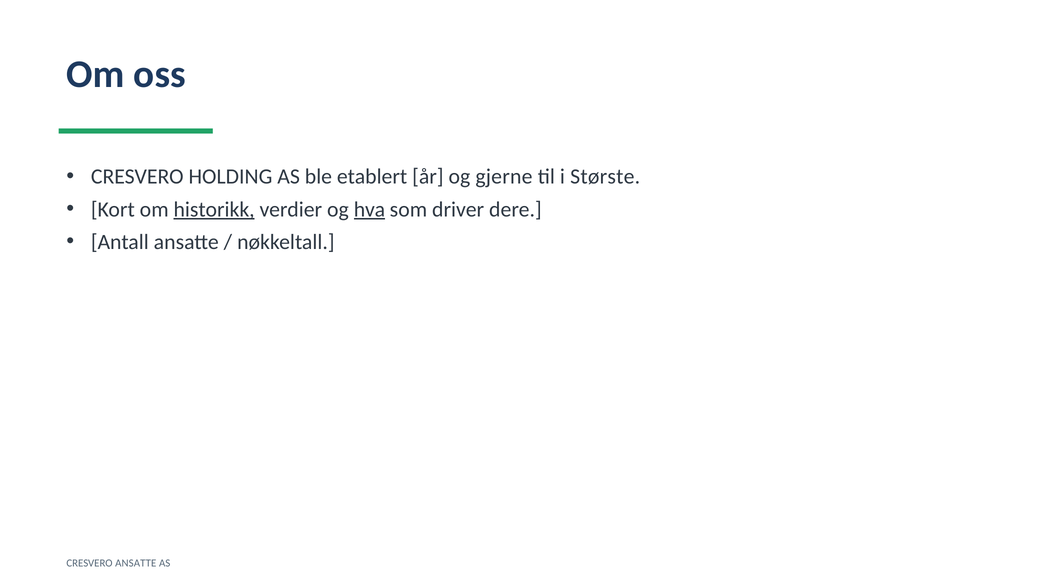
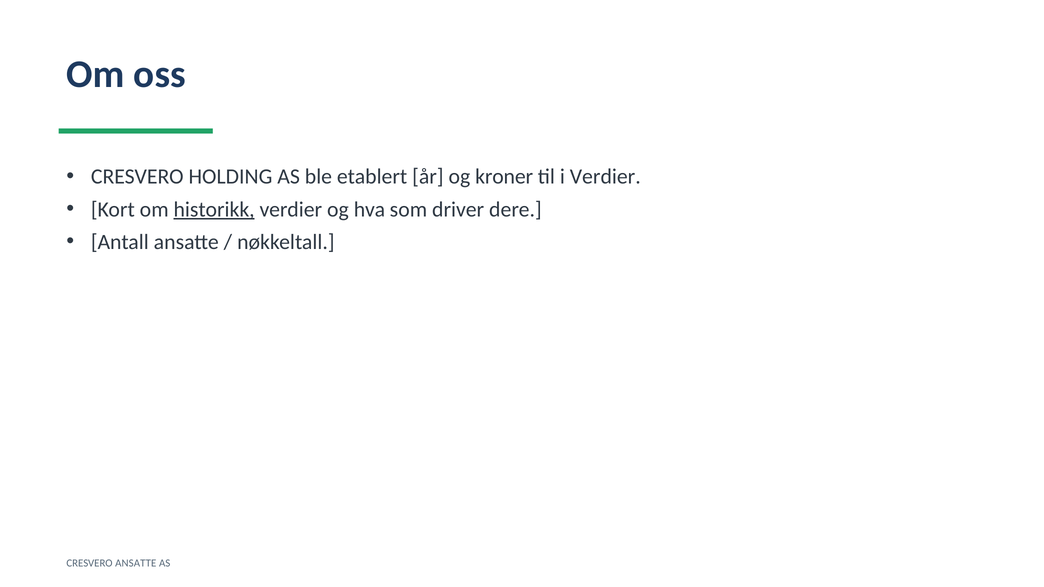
gjerne: gjerne -> kroner
i Største: Største -> Verdier
hva underline: present -> none
